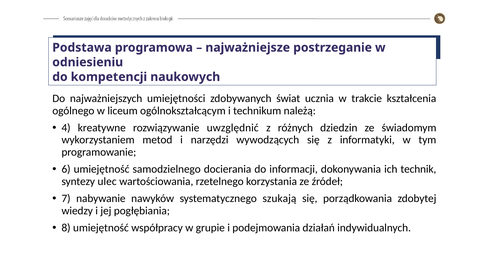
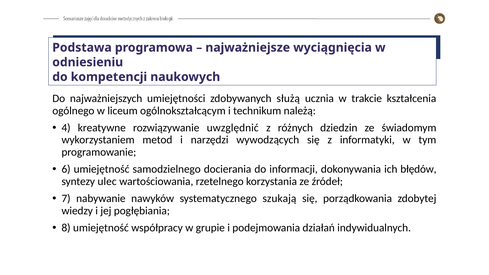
postrzeganie: postrzeganie -> wyciągnięcia
świat: świat -> służą
technik: technik -> błędów
